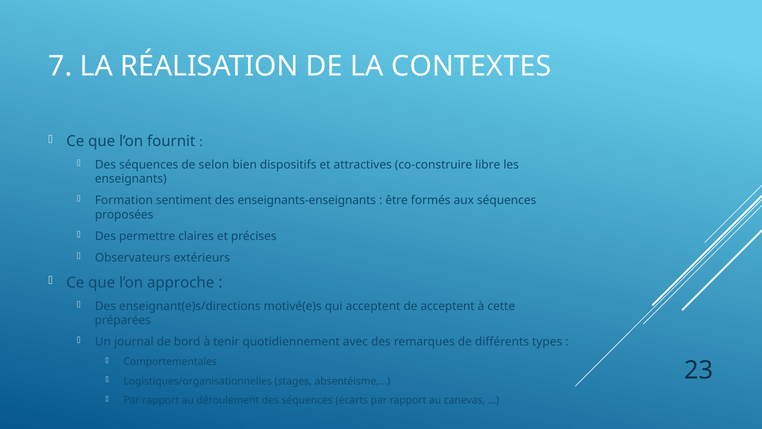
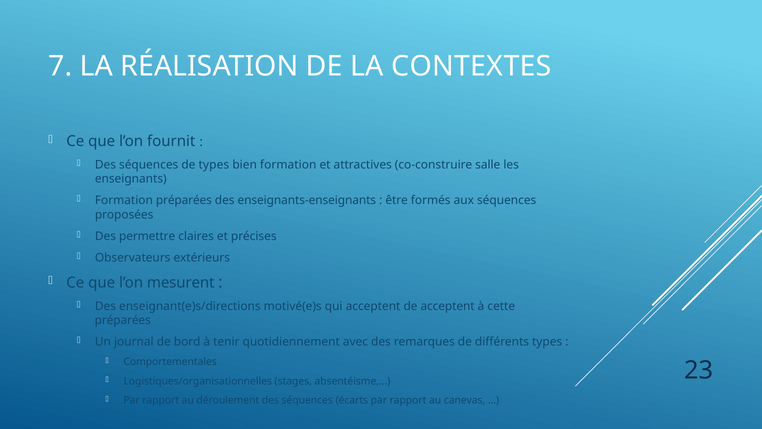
de selon: selon -> types
bien dispositifs: dispositifs -> formation
libre: libre -> salle
Formation sentiment: sentiment -> préparées
approche: approche -> mesurent
